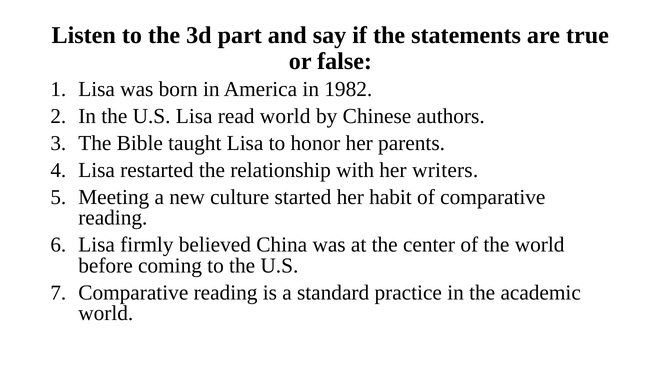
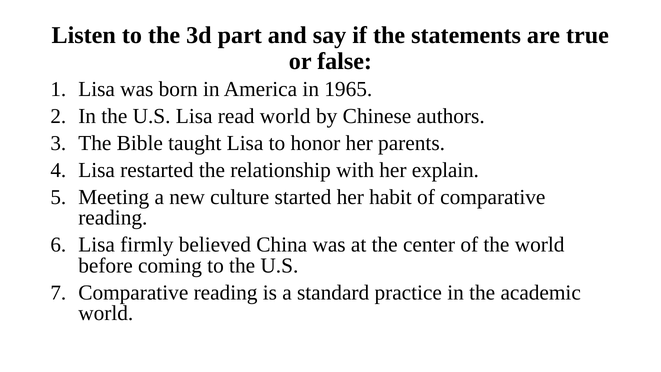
1982: 1982 -> 1965
writers: writers -> explain
